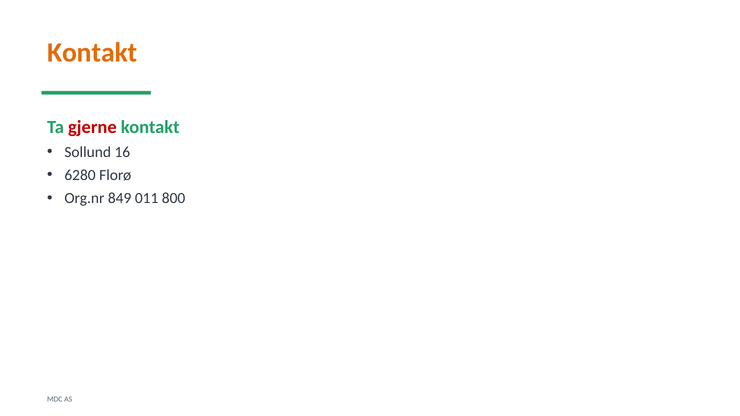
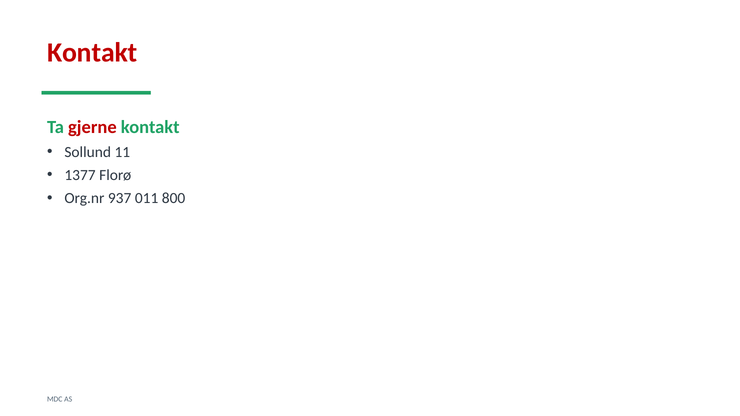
Kontakt at (92, 53) colour: orange -> red
16: 16 -> 11
6280: 6280 -> 1377
849: 849 -> 937
